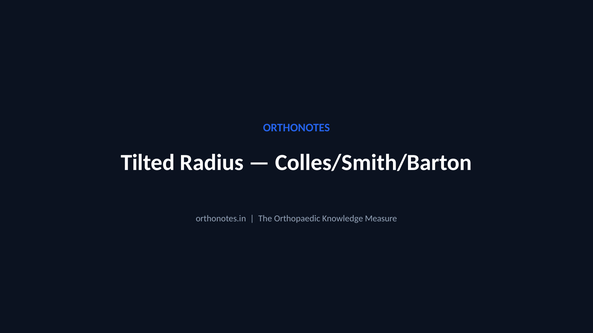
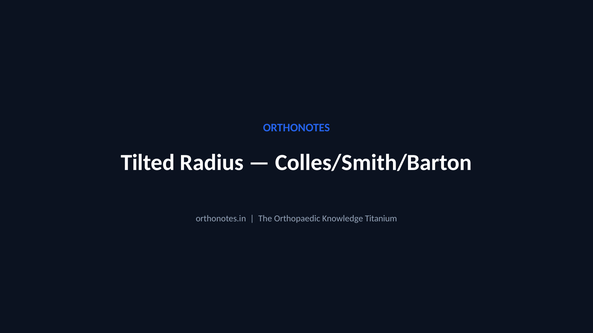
Measure: Measure -> Titanium
